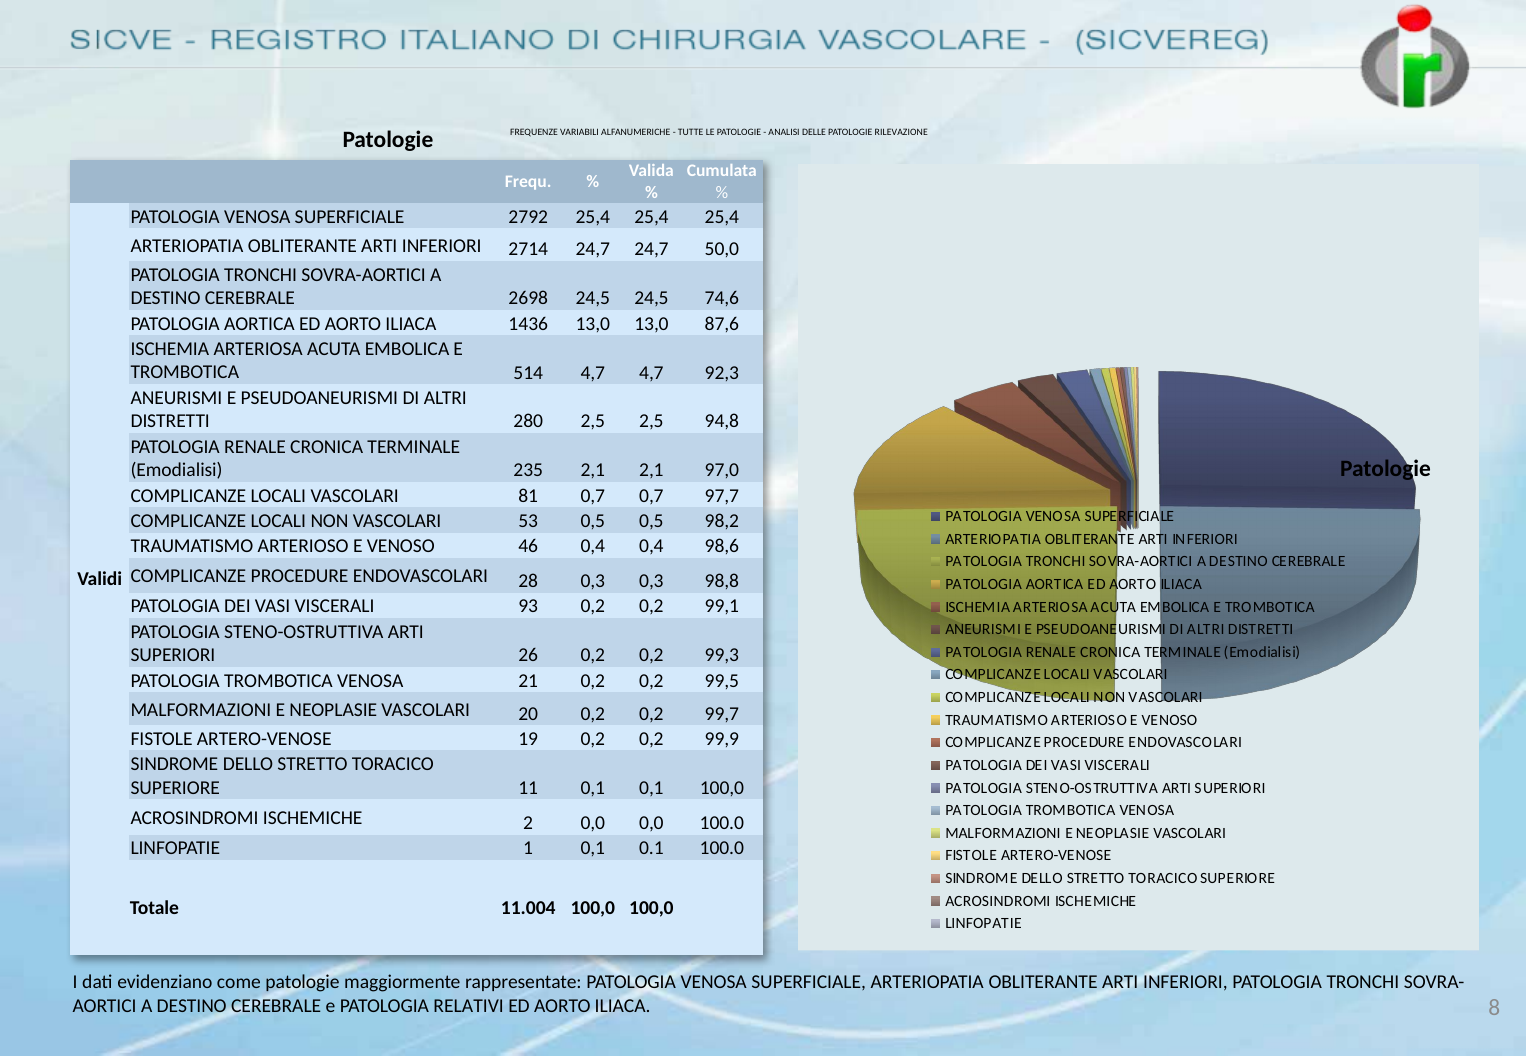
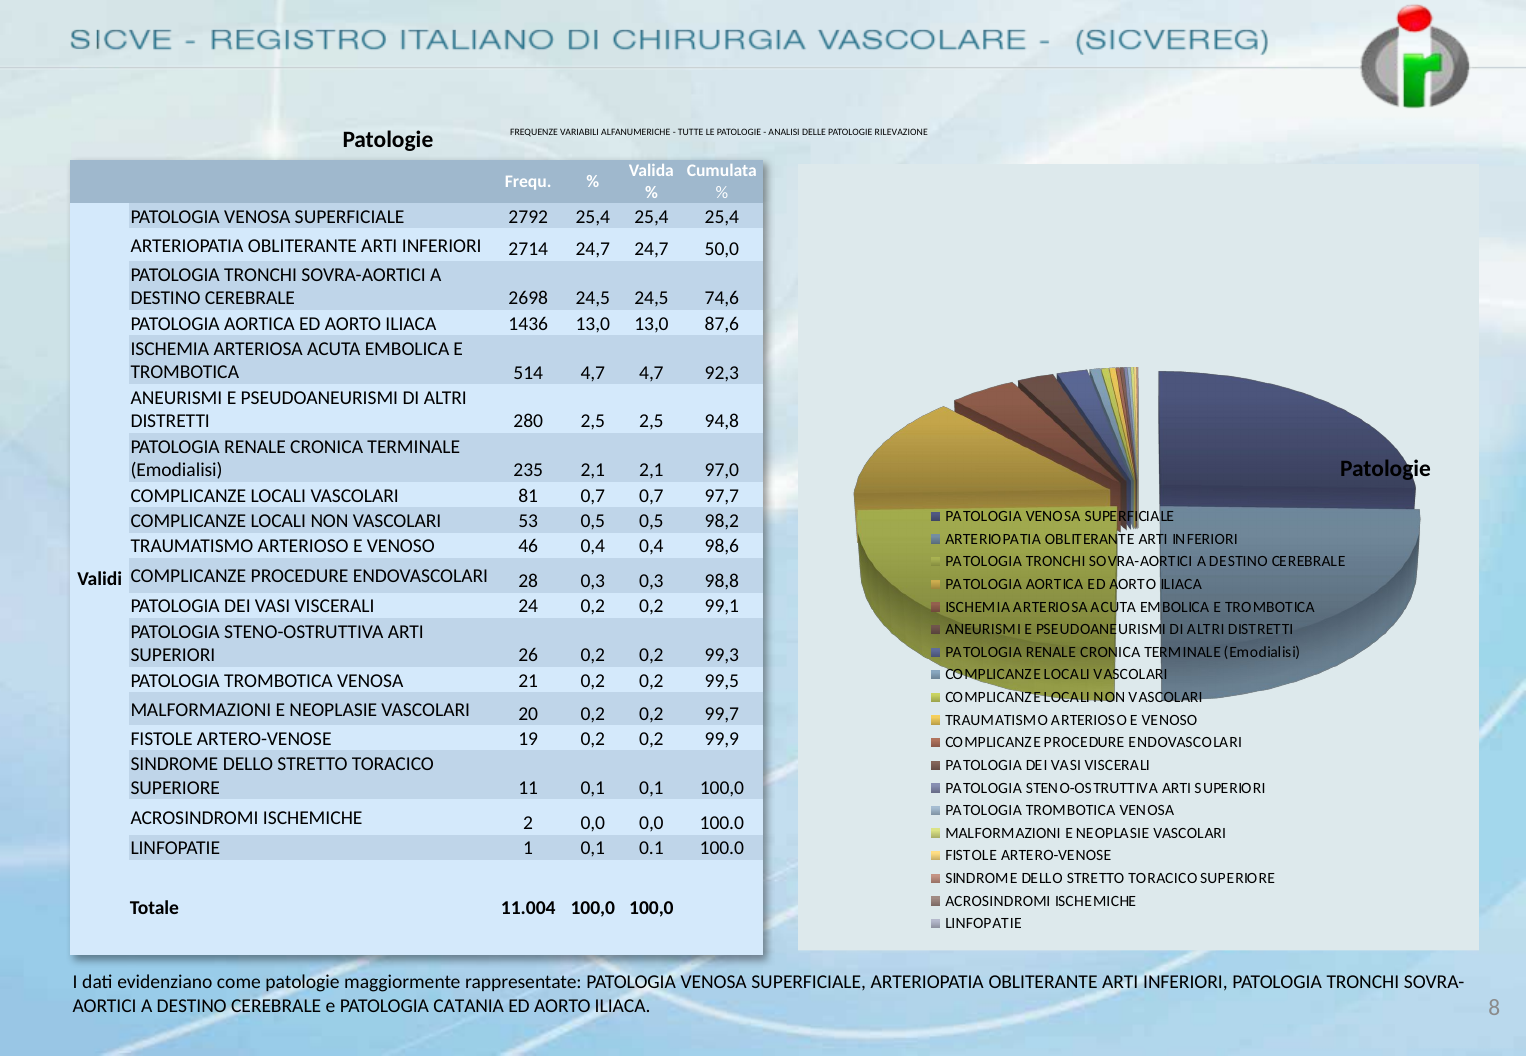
93: 93 -> 24
RELATIVI: RELATIVI -> CATANIA
